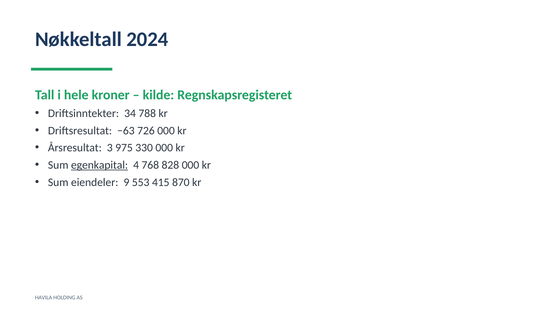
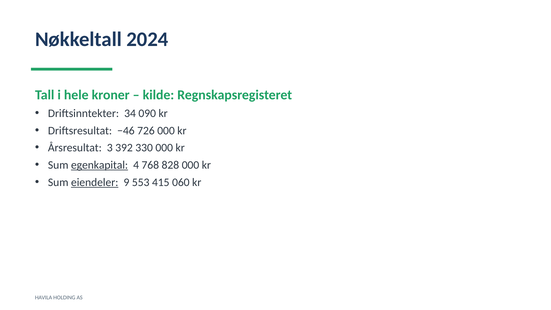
788: 788 -> 090
−63: −63 -> −46
975: 975 -> 392
eiendeler underline: none -> present
870: 870 -> 060
